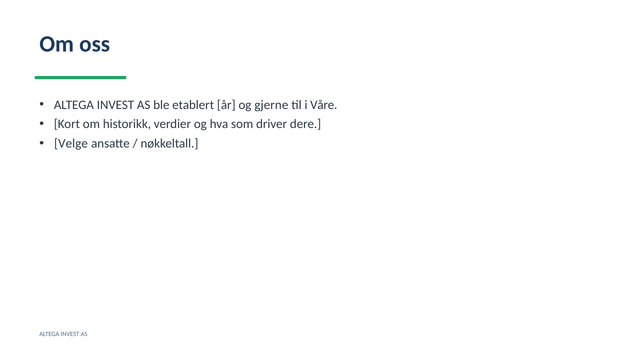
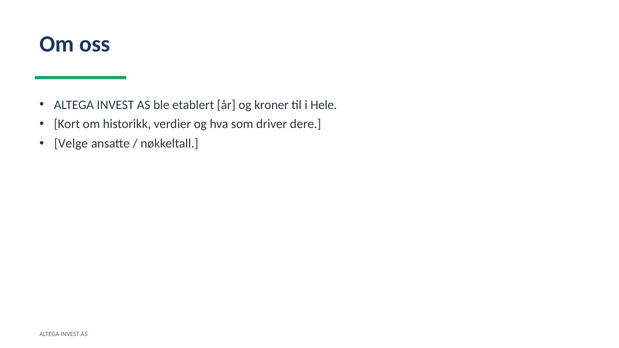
gjerne: gjerne -> kroner
Våre: Våre -> Hele
